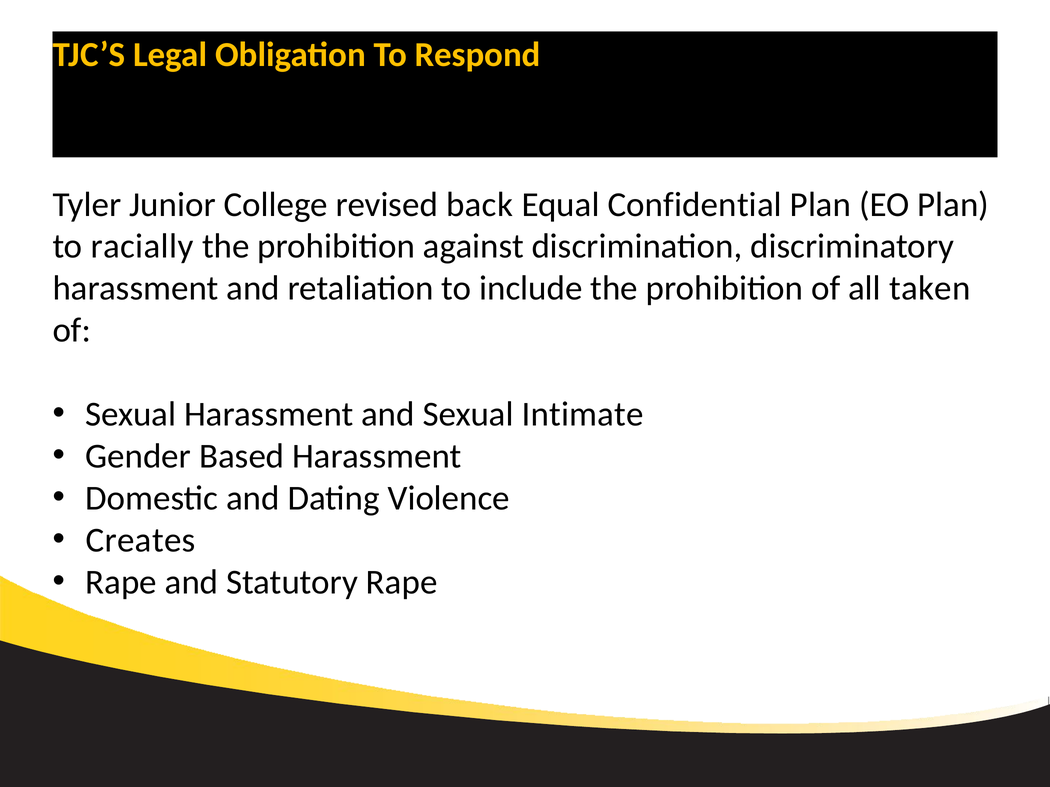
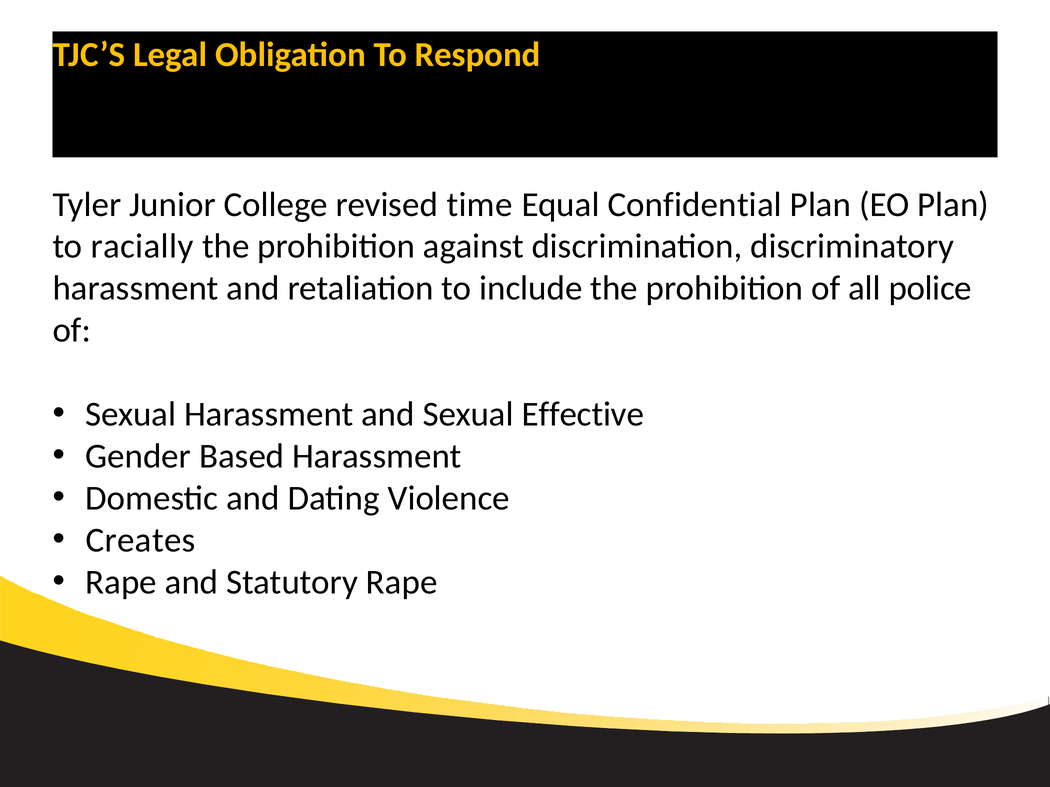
back: back -> time
taken: taken -> police
Intimate: Intimate -> Effective
